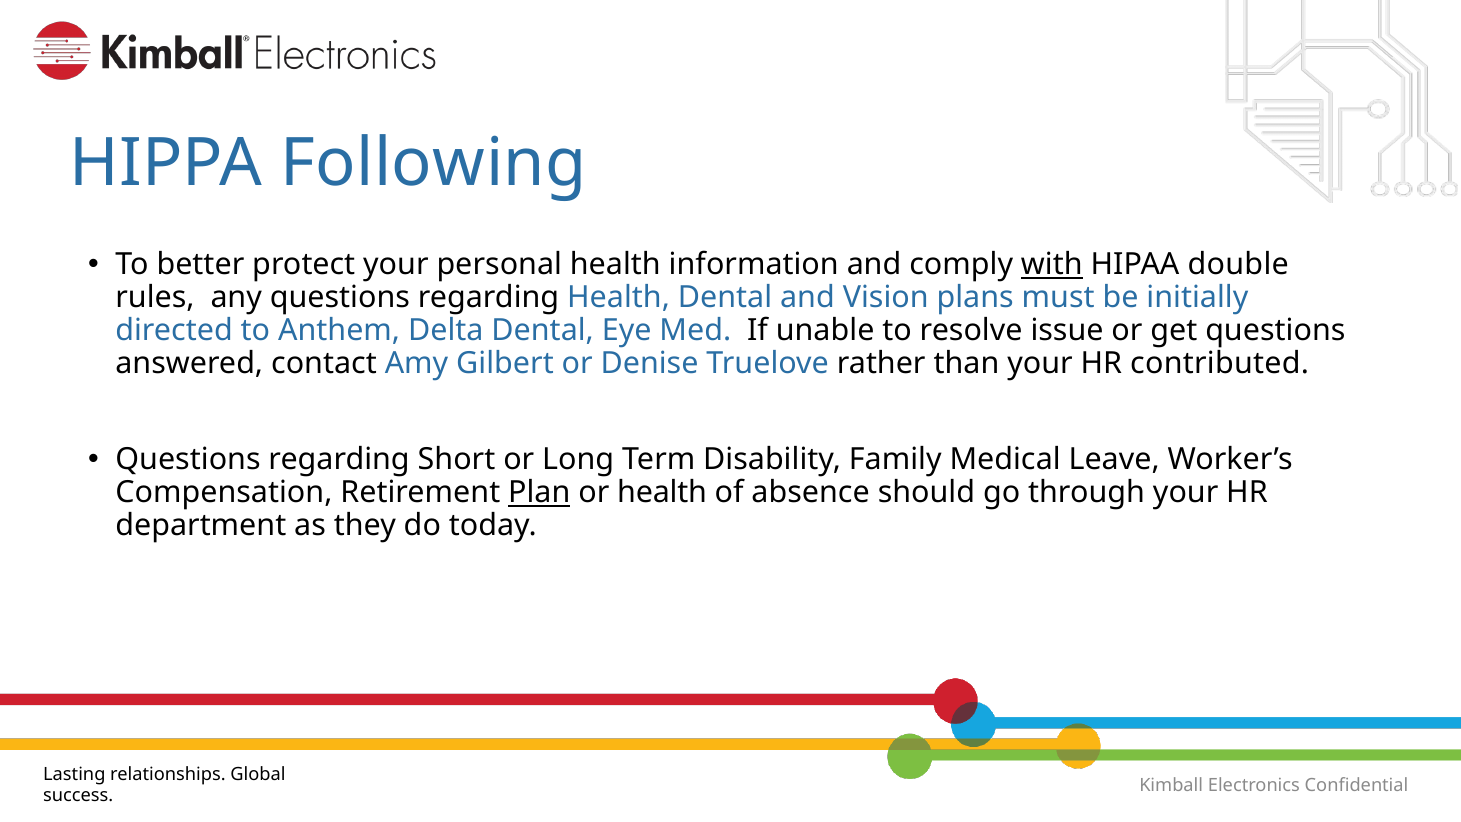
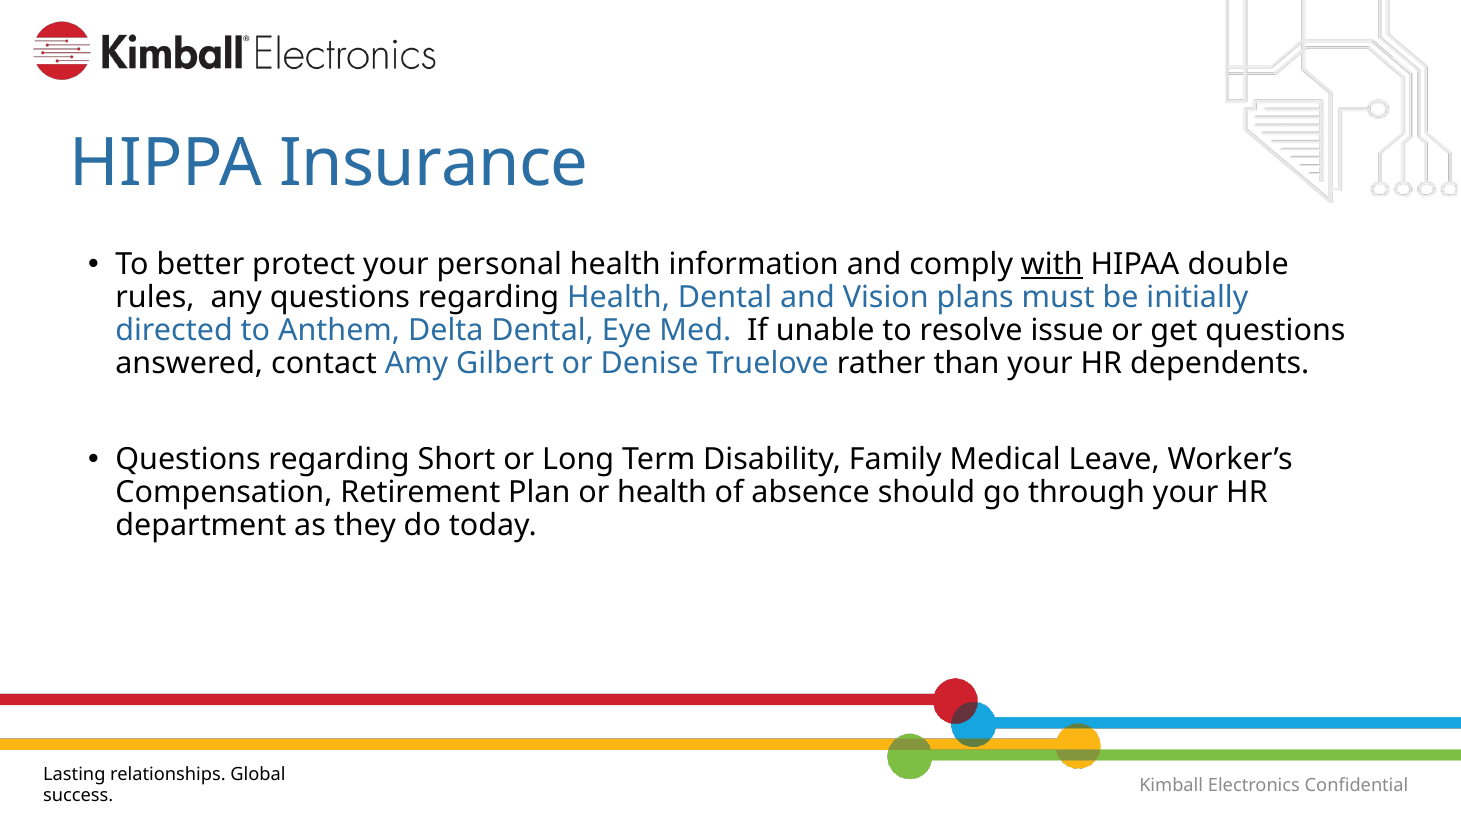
Following: Following -> Insurance
contributed: contributed -> dependents
Plan underline: present -> none
